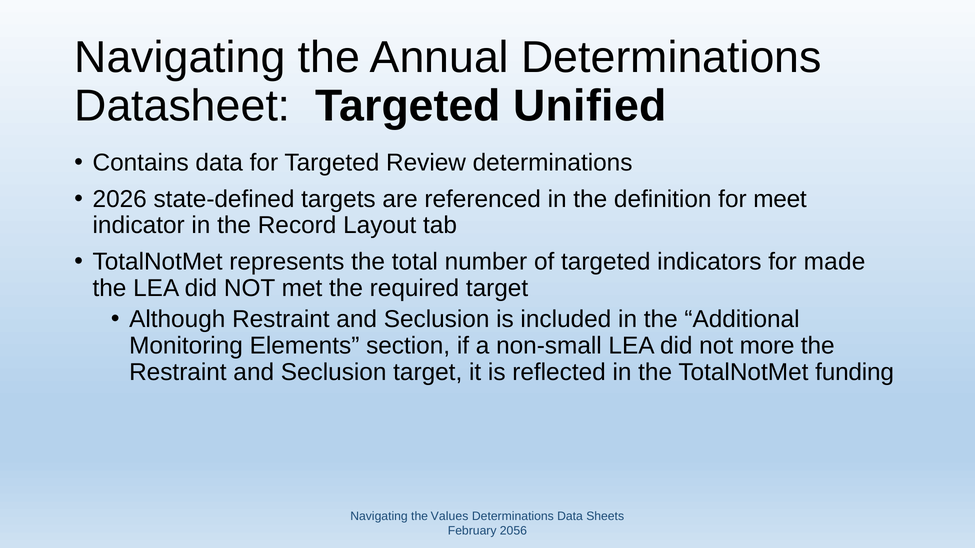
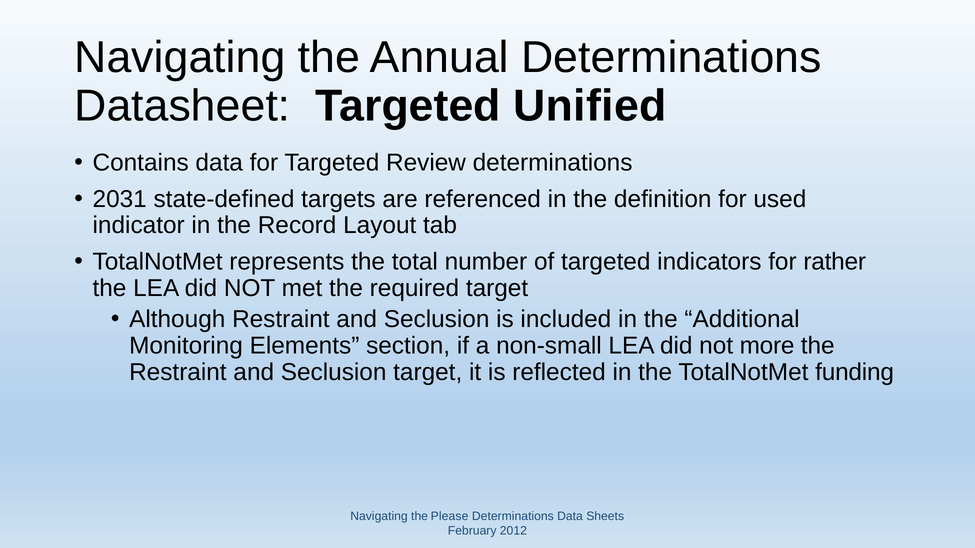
2026: 2026 -> 2031
meet: meet -> used
made: made -> rather
Values: Values -> Please
2056: 2056 -> 2012
